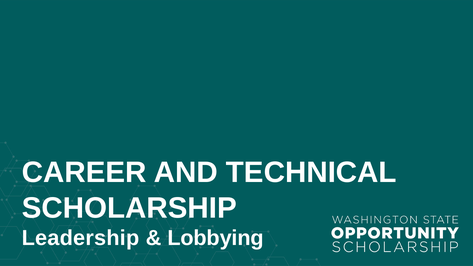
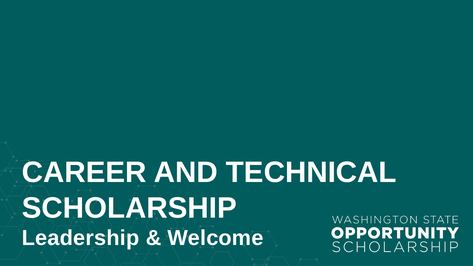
Lobbying: Lobbying -> Welcome
